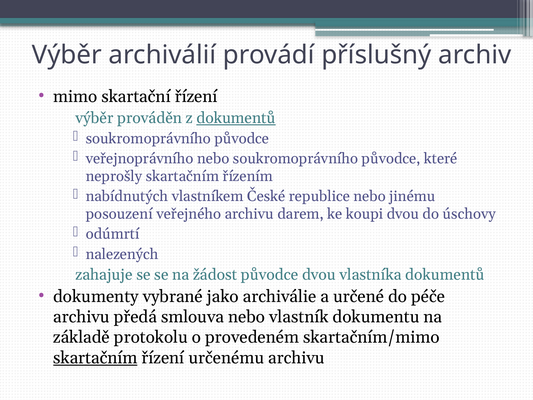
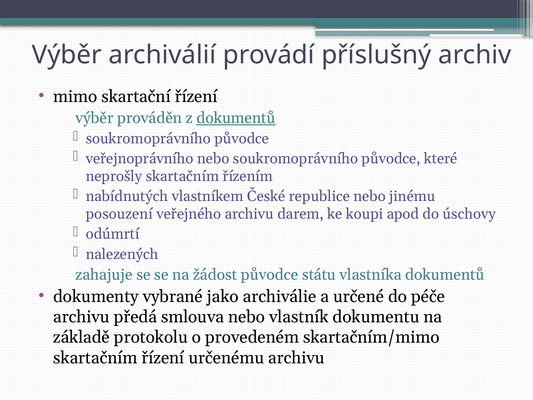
koupi dvou: dvou -> apod
původce dvou: dvou -> státu
skartačním at (95, 358) underline: present -> none
